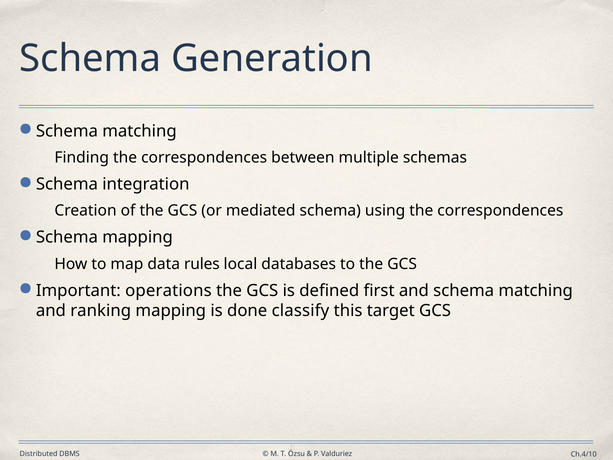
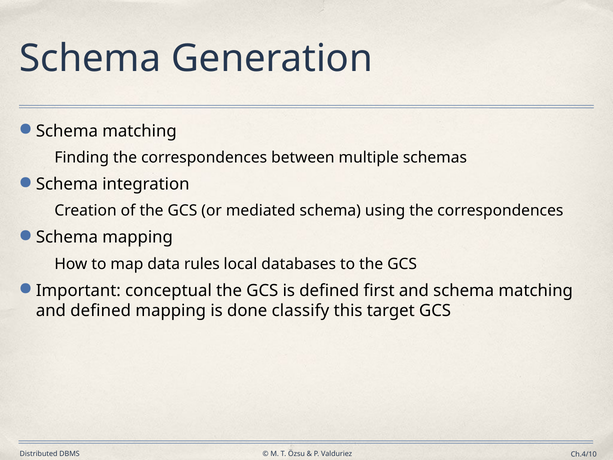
operations: operations -> conceptual
and ranking: ranking -> defined
